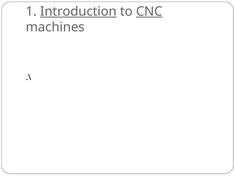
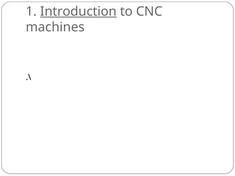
CNC underline: present -> none
